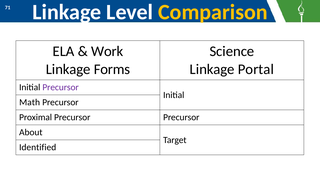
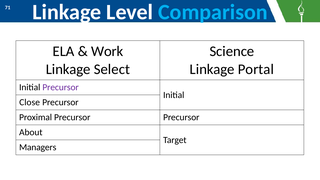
Comparison colour: yellow -> light blue
Forms: Forms -> Select
Math: Math -> Close
Identified: Identified -> Managers
